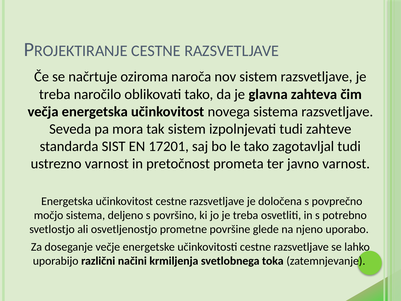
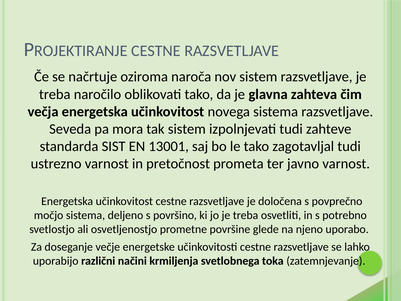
17201: 17201 -> 13001
